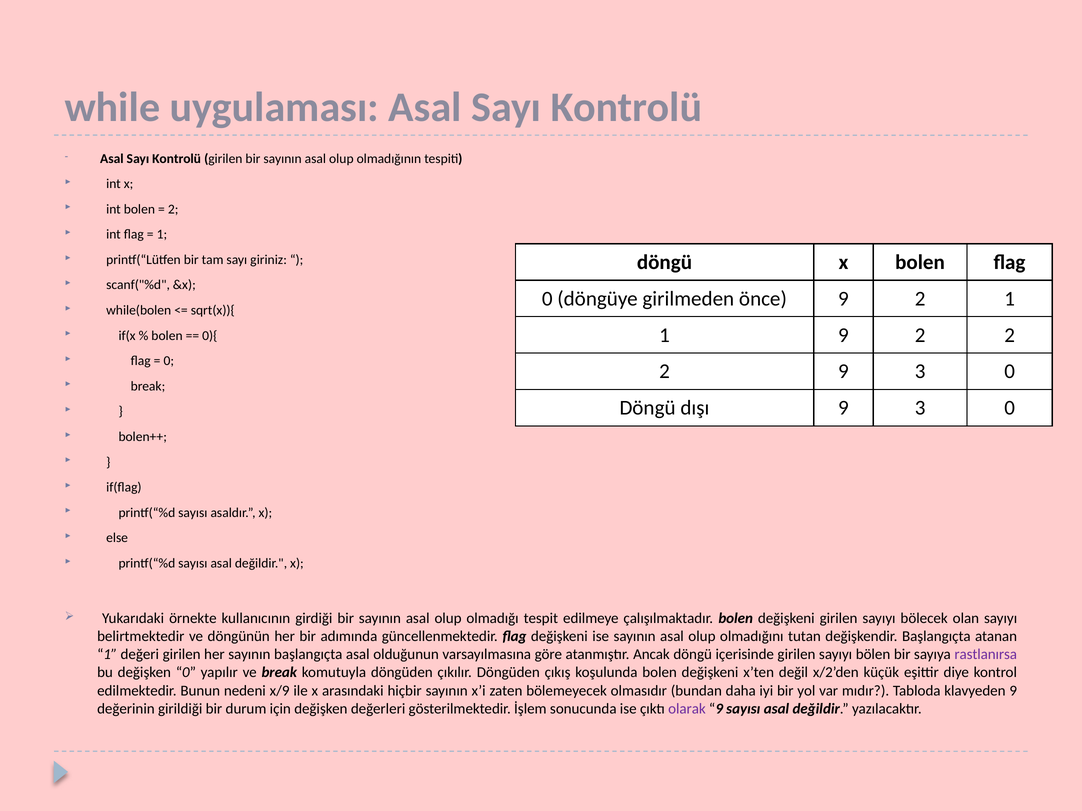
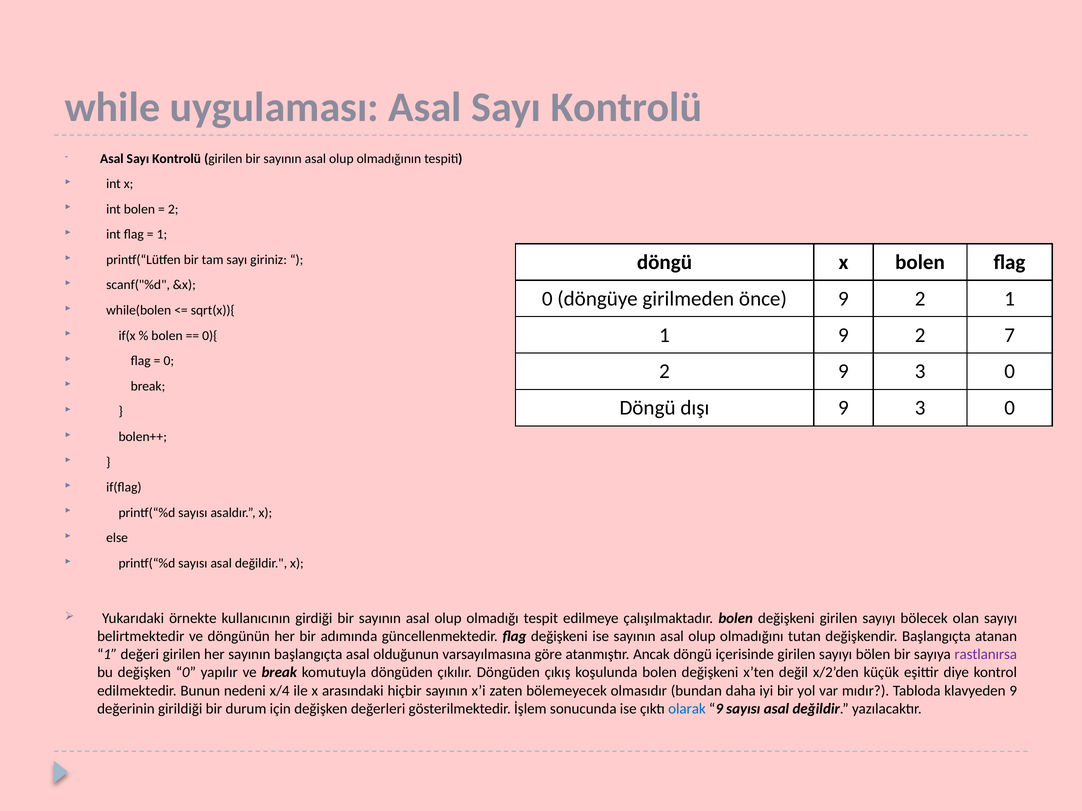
9 2 2: 2 -> 7
x/9: x/9 -> x/4
olarak colour: purple -> blue
